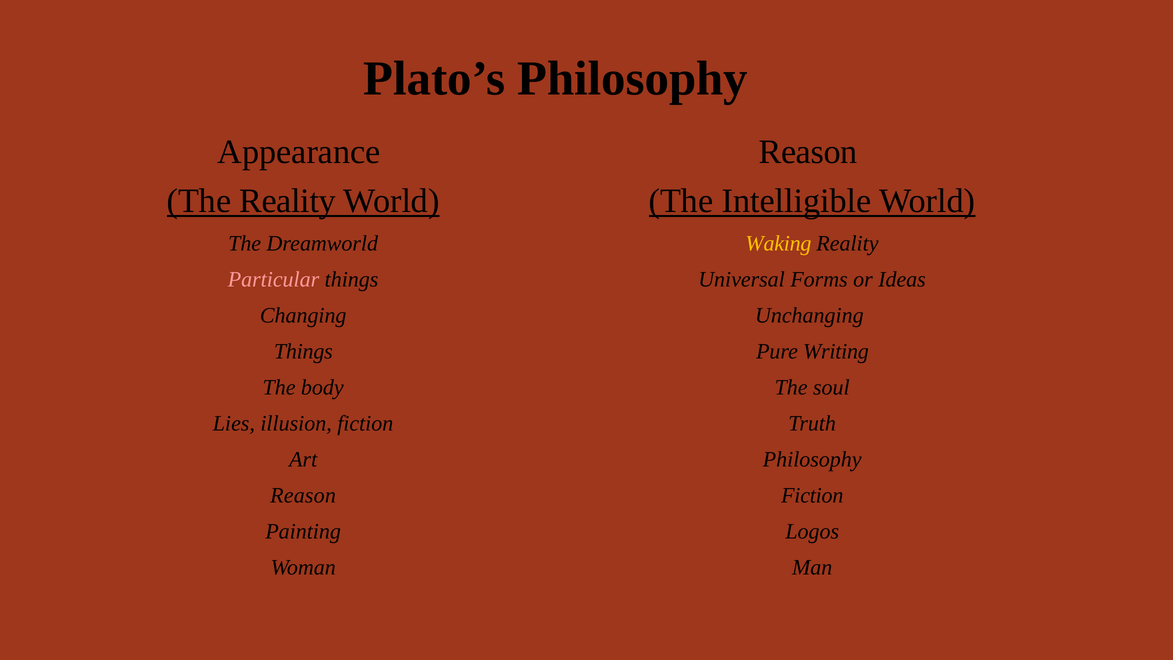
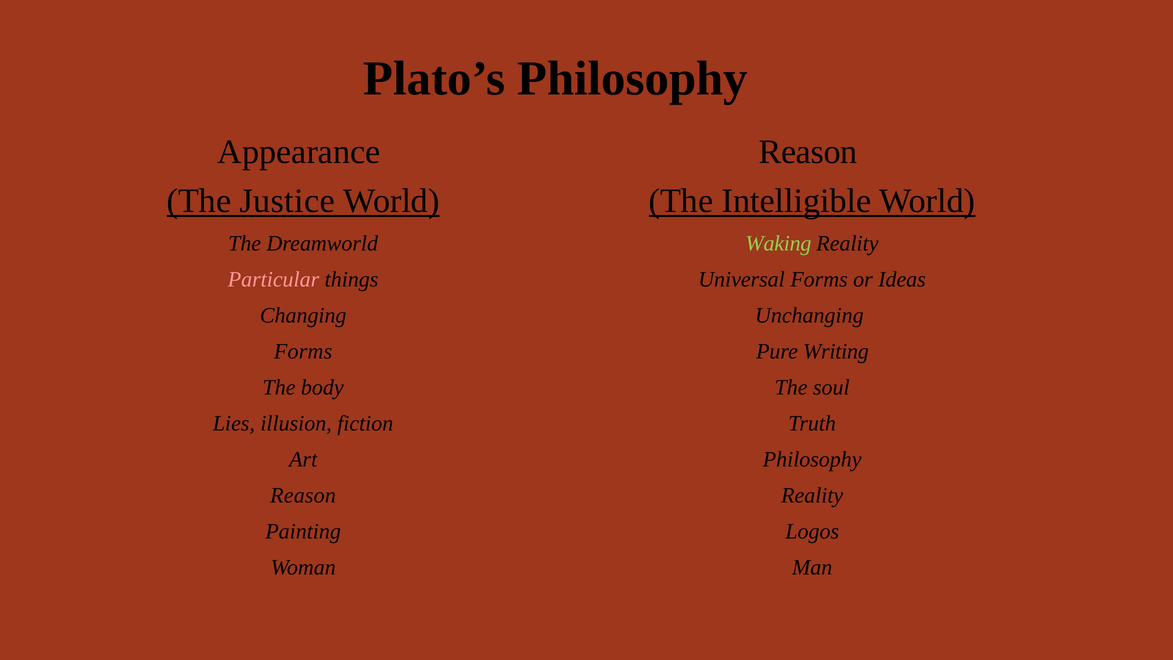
The Reality: Reality -> Justice
Waking colour: yellow -> light green
Things at (303, 352): Things -> Forms
Fiction at (812, 495): Fiction -> Reality
